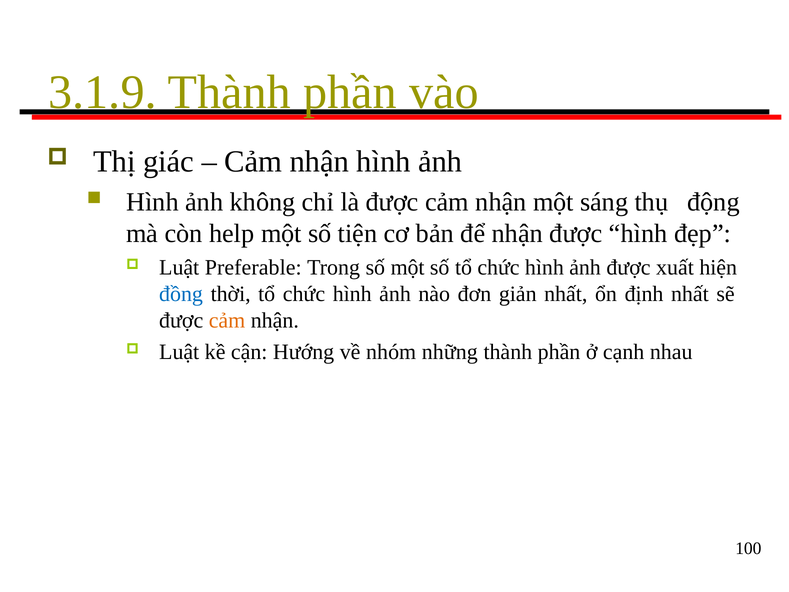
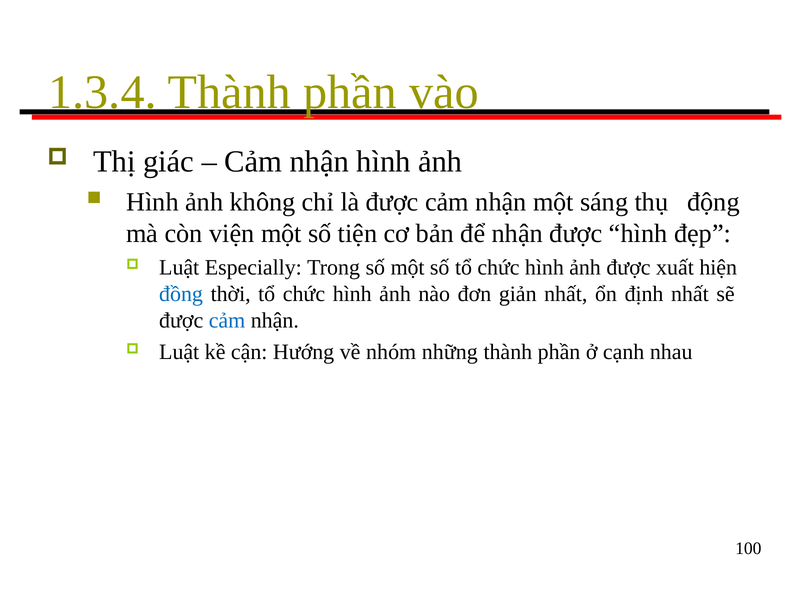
3.1.9: 3.1.9 -> 1.3.4
help: help -> viện
Preferable: Preferable -> Especially
cảm at (227, 320) colour: orange -> blue
